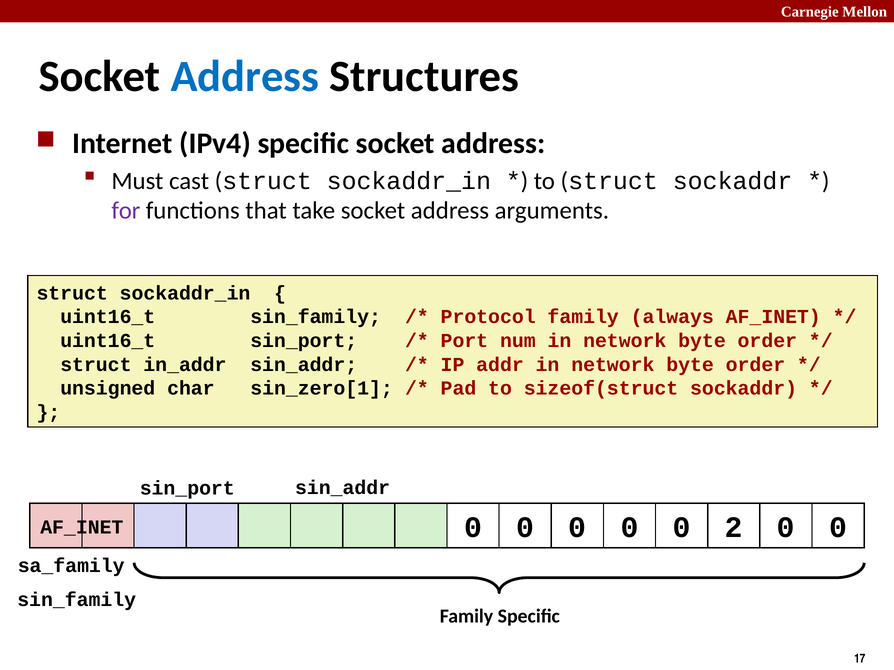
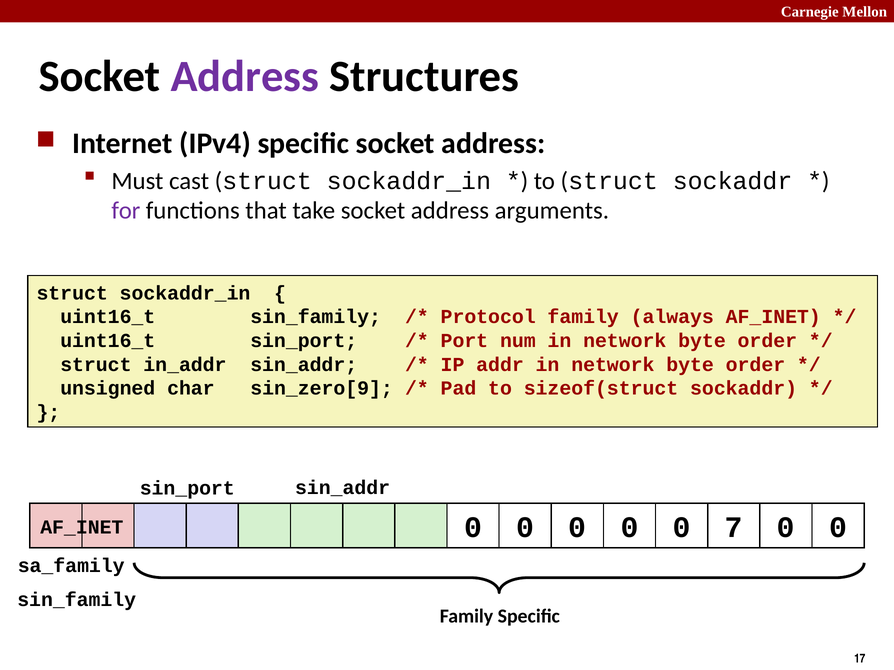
Address at (245, 77) colour: blue -> purple
sin_zero[1: sin_zero[1 -> sin_zero[9
2: 2 -> 7
